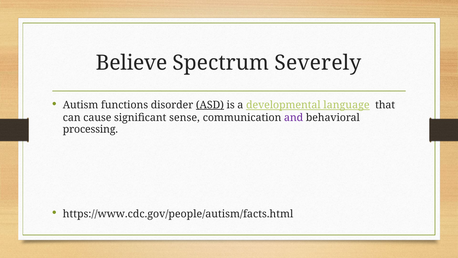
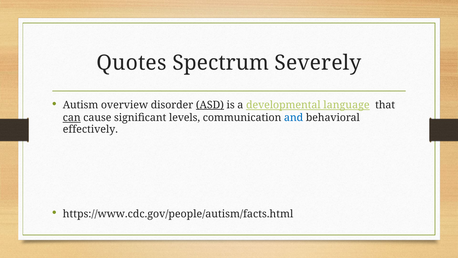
Believe: Believe -> Quotes
functions: functions -> overview
can underline: none -> present
sense: sense -> levels
and colour: purple -> blue
processing: processing -> effectively
